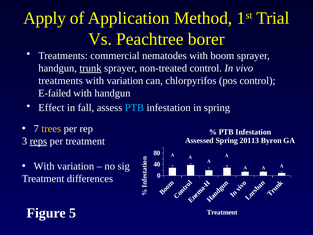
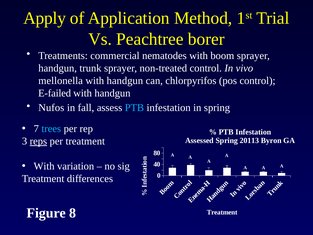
trunk underline: present -> none
treatments at (61, 81): treatments -> mellonella
variation at (125, 81): variation -> handgun
Effect: Effect -> Nufos
trees colour: yellow -> light blue
5: 5 -> 8
